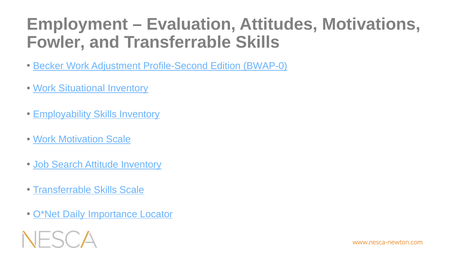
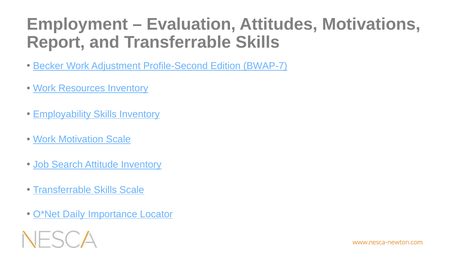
Fowler: Fowler -> Report
BWAP-0: BWAP-0 -> BWAP-7
Situational: Situational -> Resources
